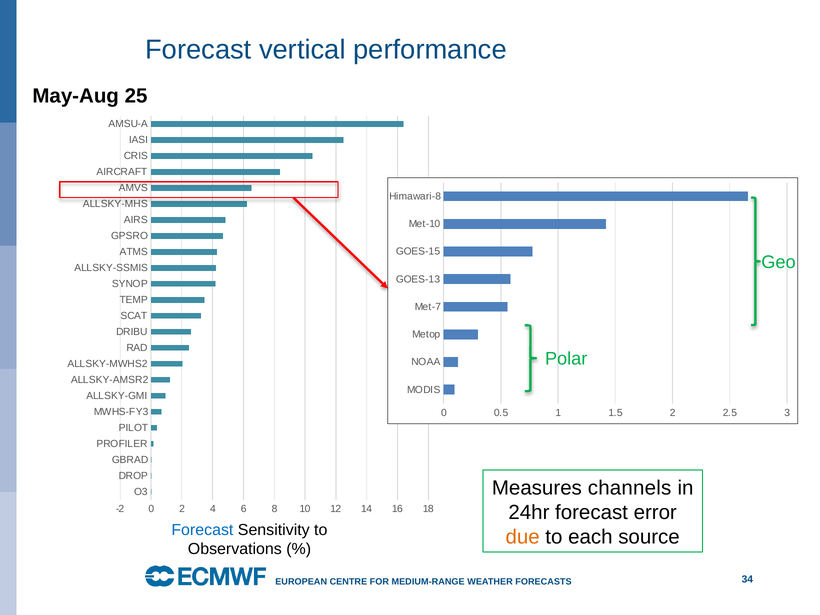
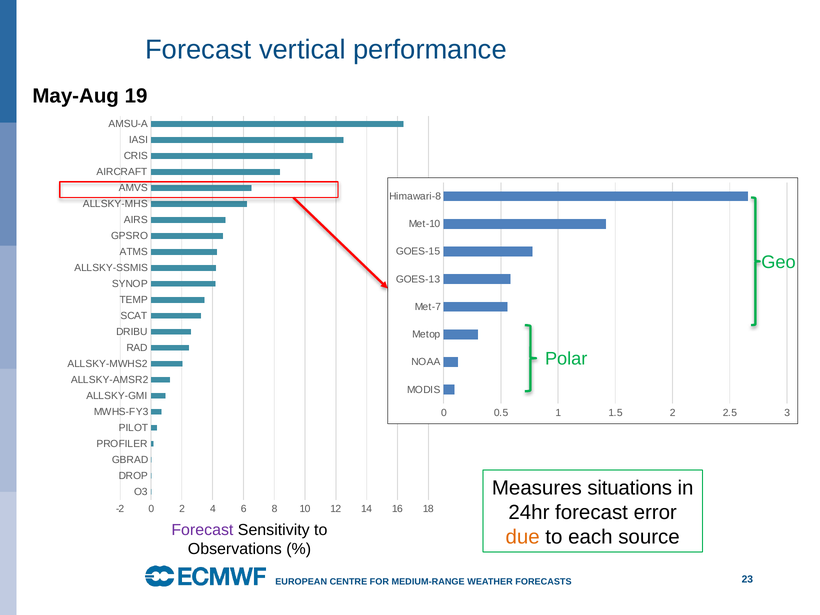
25: 25 -> 19
channels: channels -> situations
Forecast at (202, 530) colour: blue -> purple
34: 34 -> 23
